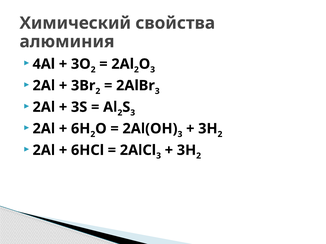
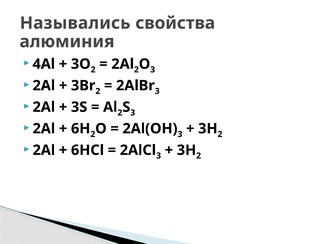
Химический: Химический -> Назывались
